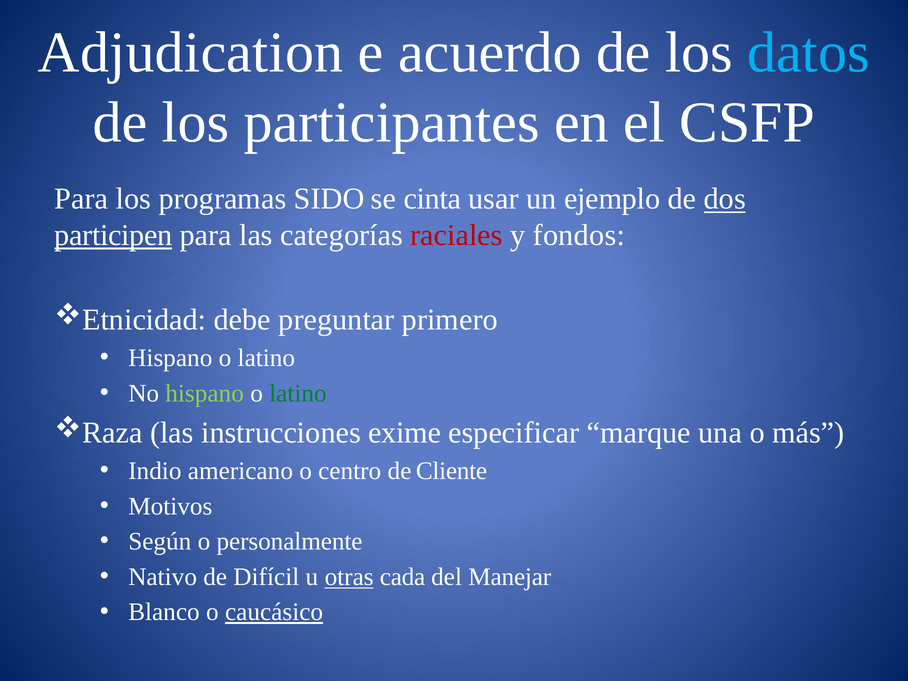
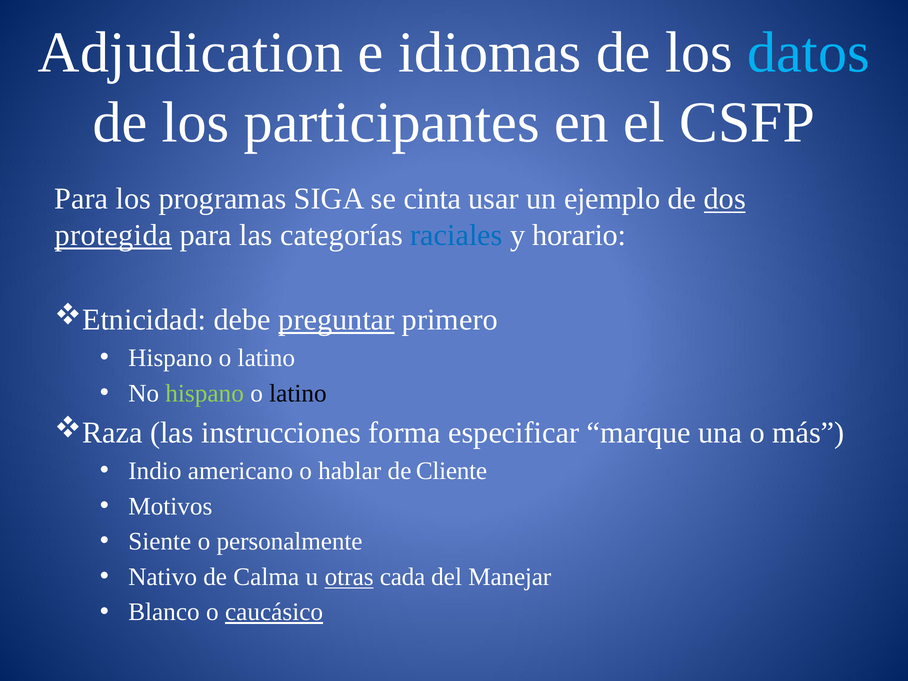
acuerdo: acuerdo -> idiomas
SIDO: SIDO -> SIGA
participen: participen -> protegida
raciales colour: red -> blue
fondos: fondos -> horario
preguntar underline: none -> present
latino at (298, 393) colour: green -> black
exime: exime -> forma
centro: centro -> hablar
Según: Según -> Siente
Difícil: Difícil -> Calma
